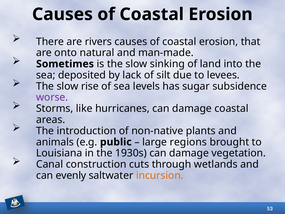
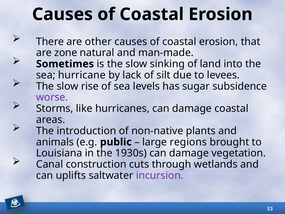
rivers: rivers -> other
onto: onto -> zone
deposited: deposited -> hurricane
evenly: evenly -> uplifts
incursion colour: orange -> purple
